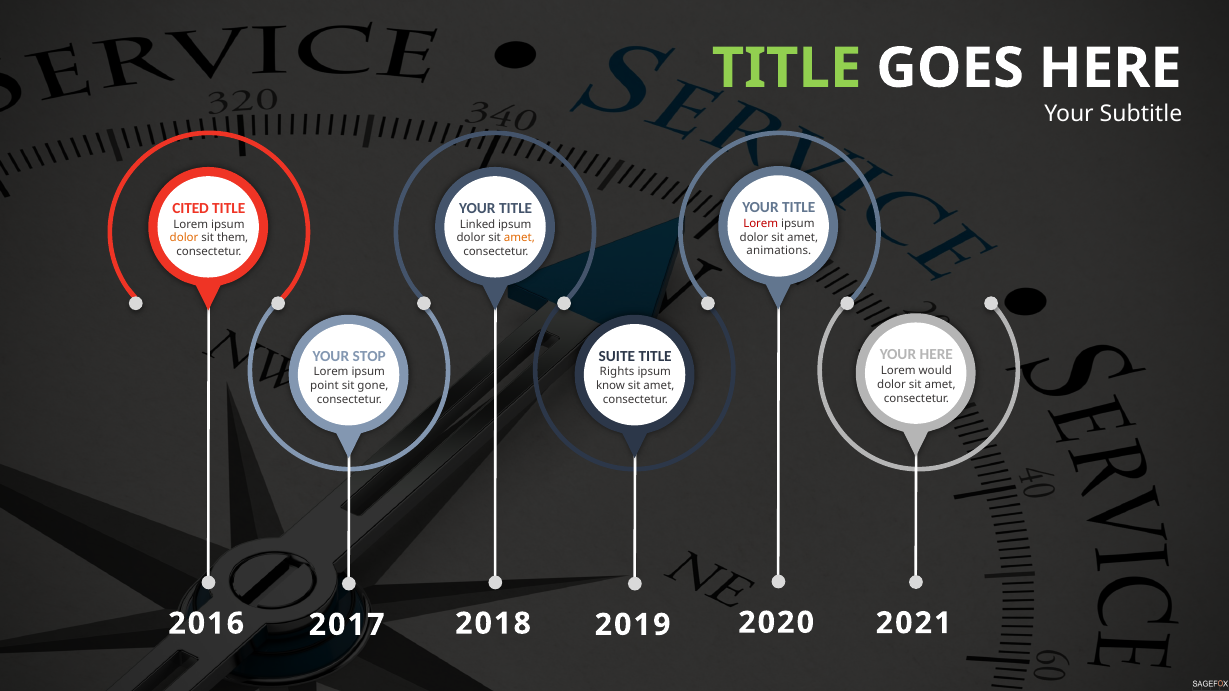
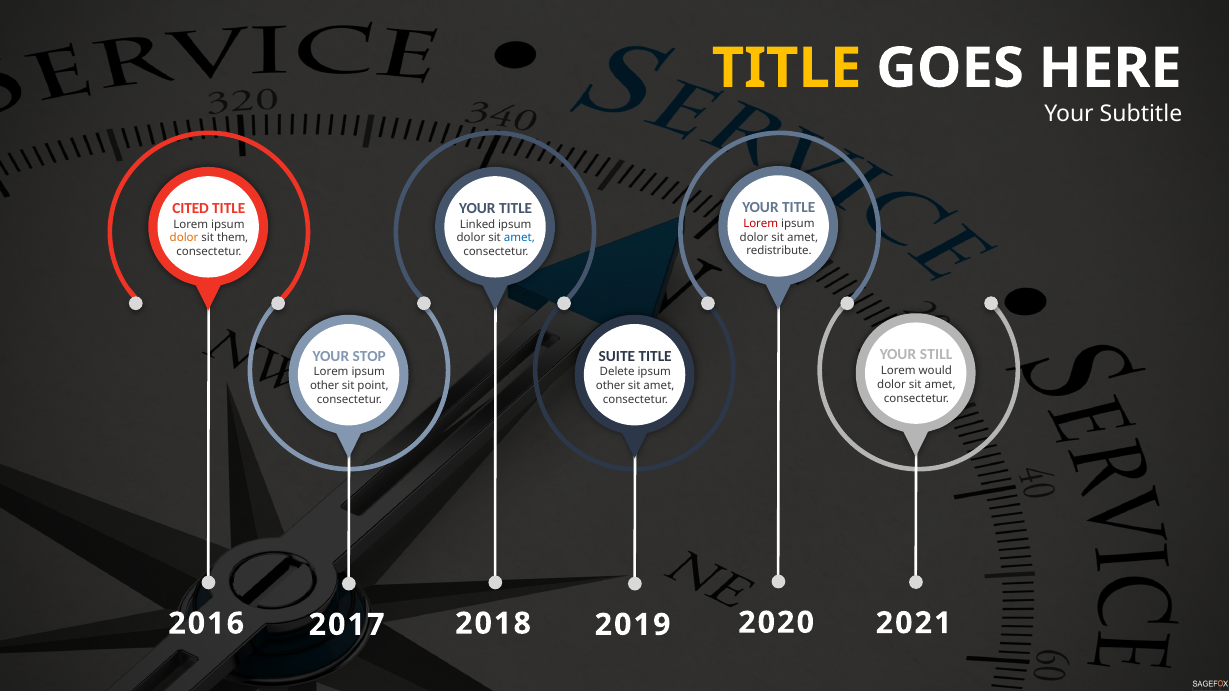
TITLE at (787, 68) colour: light green -> yellow
amet at (519, 238) colour: orange -> blue
animations: animations -> redistribute
YOUR HERE: HERE -> STILL
Rights: Rights -> Delete
point at (324, 386): point -> other
gone: gone -> point
know at (611, 386): know -> other
